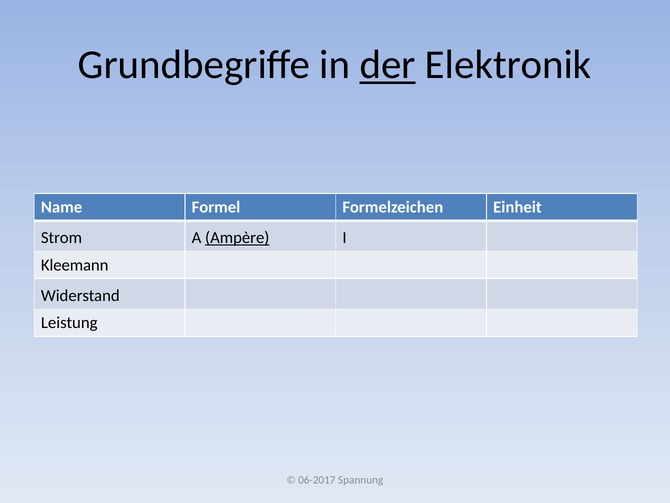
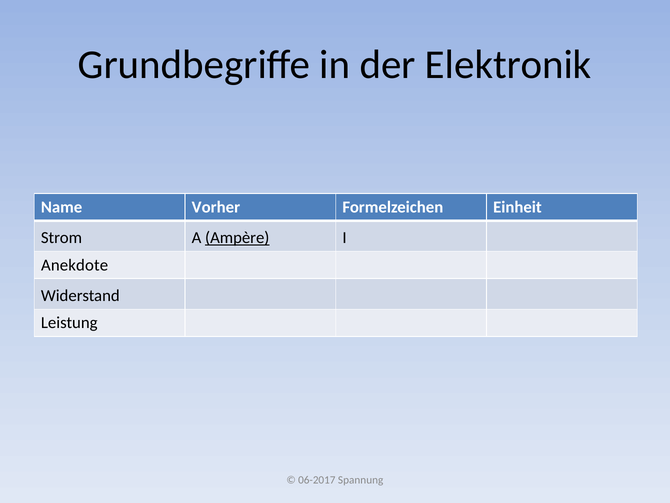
der underline: present -> none
Formel: Formel -> Vorher
Kleemann: Kleemann -> Anekdote
